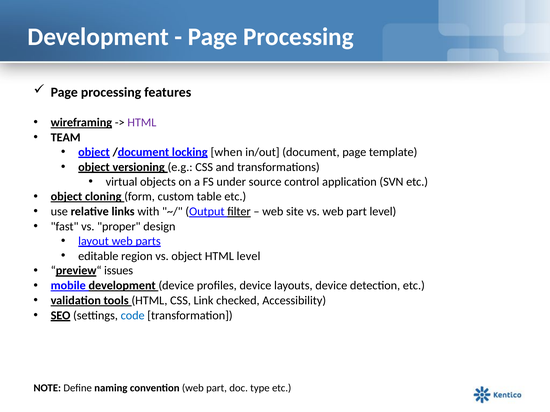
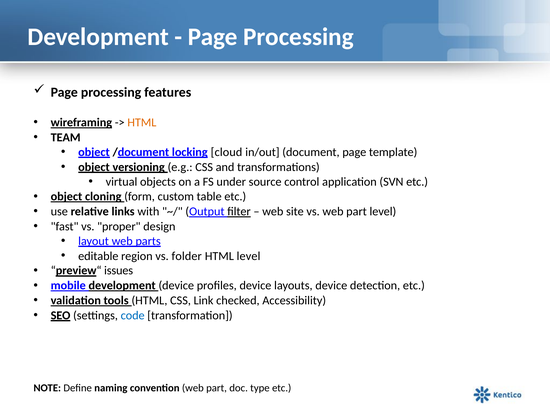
HTML at (142, 123) colour: purple -> orange
when: when -> cloud
vs object: object -> folder
